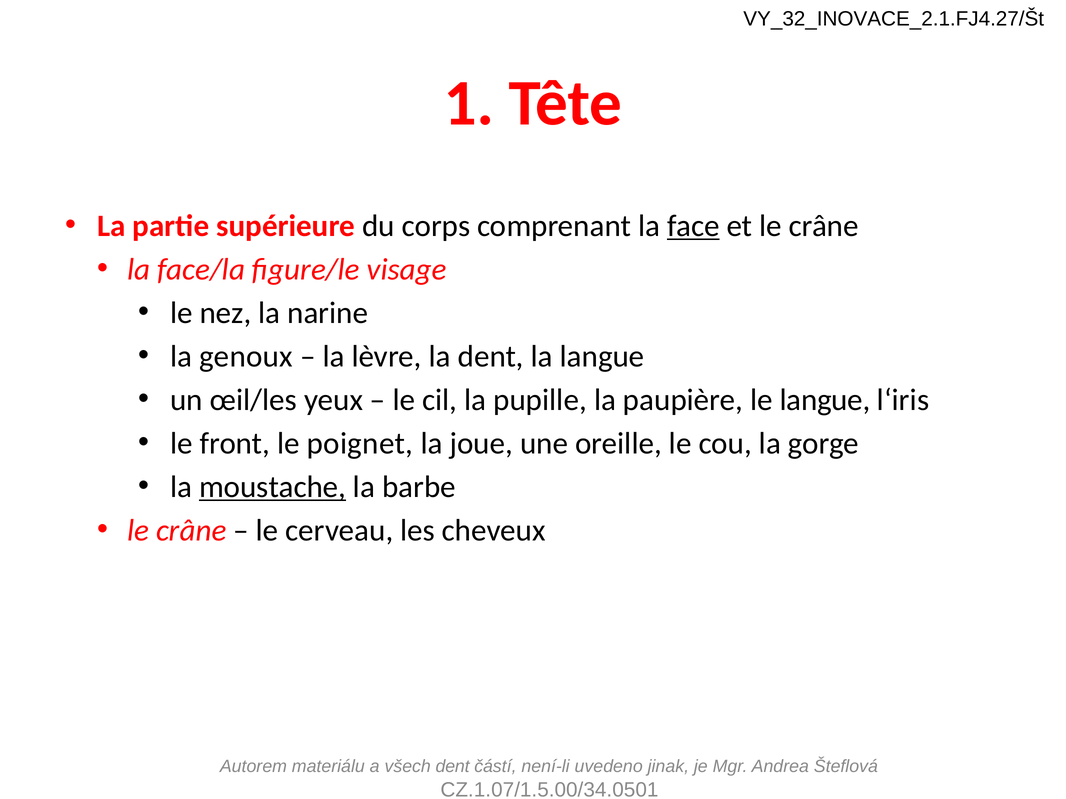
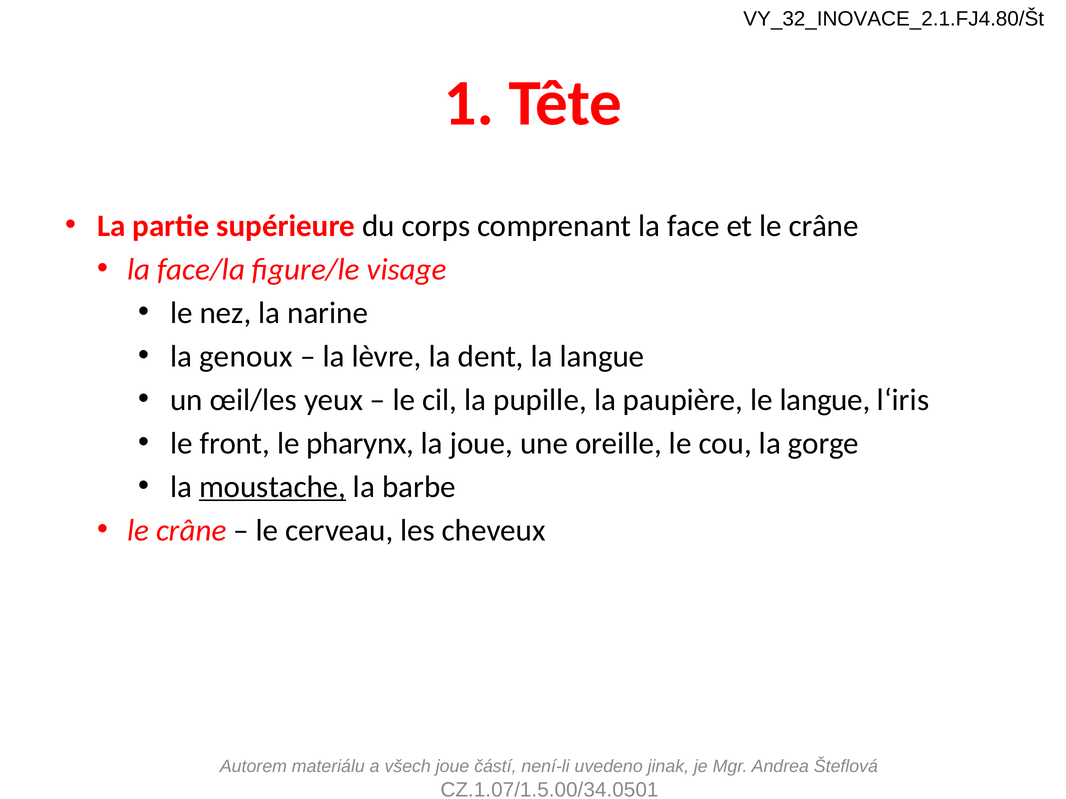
VY_32_INOVACE_2.1.FJ4.27/Št: VY_32_INOVACE_2.1.FJ4.27/Št -> VY_32_INOVACE_2.1.FJ4.80/Št
face underline: present -> none
poignet: poignet -> pharynx
všech dent: dent -> joue
